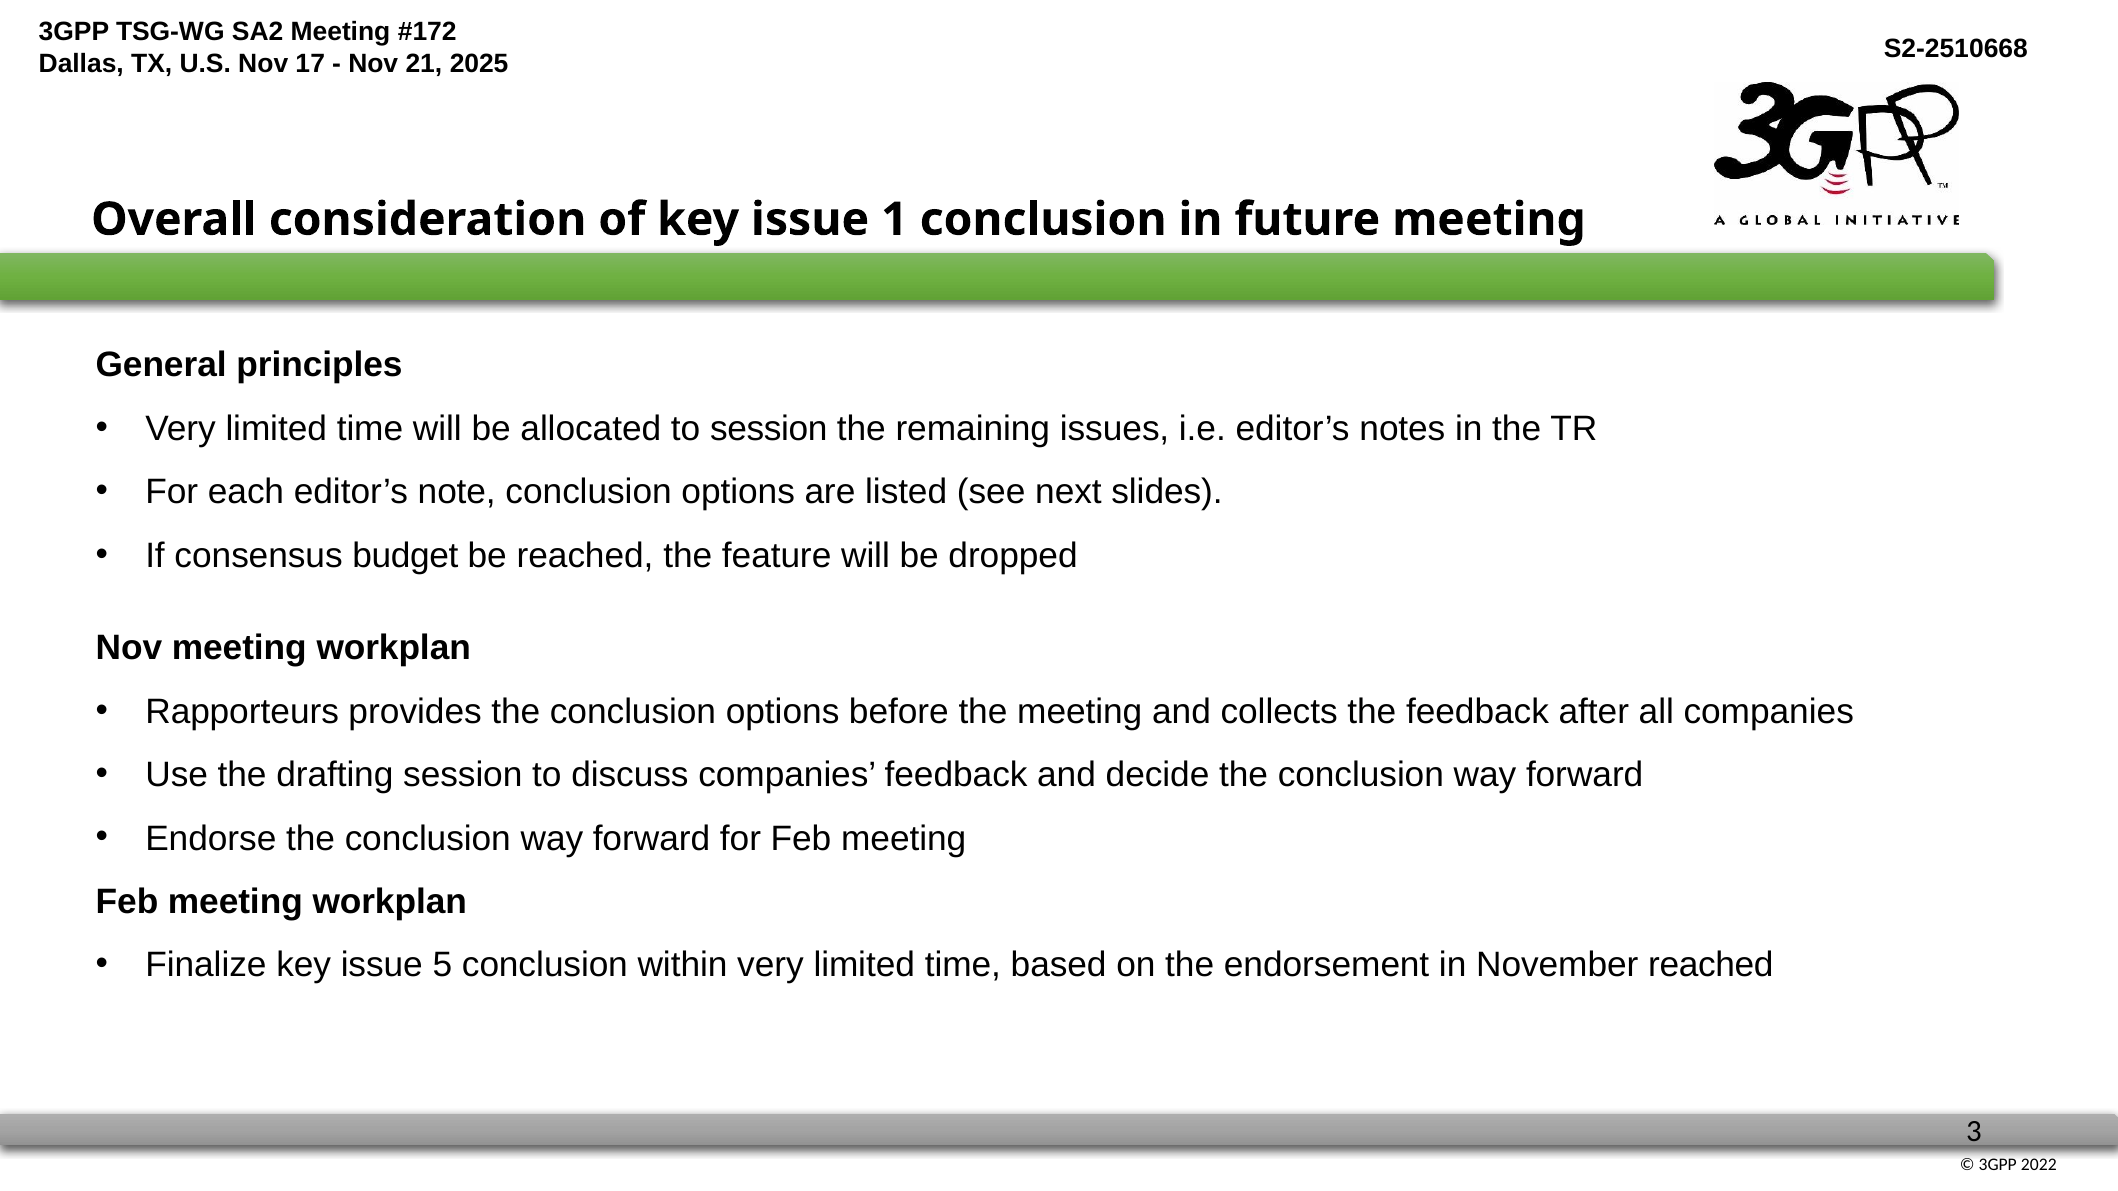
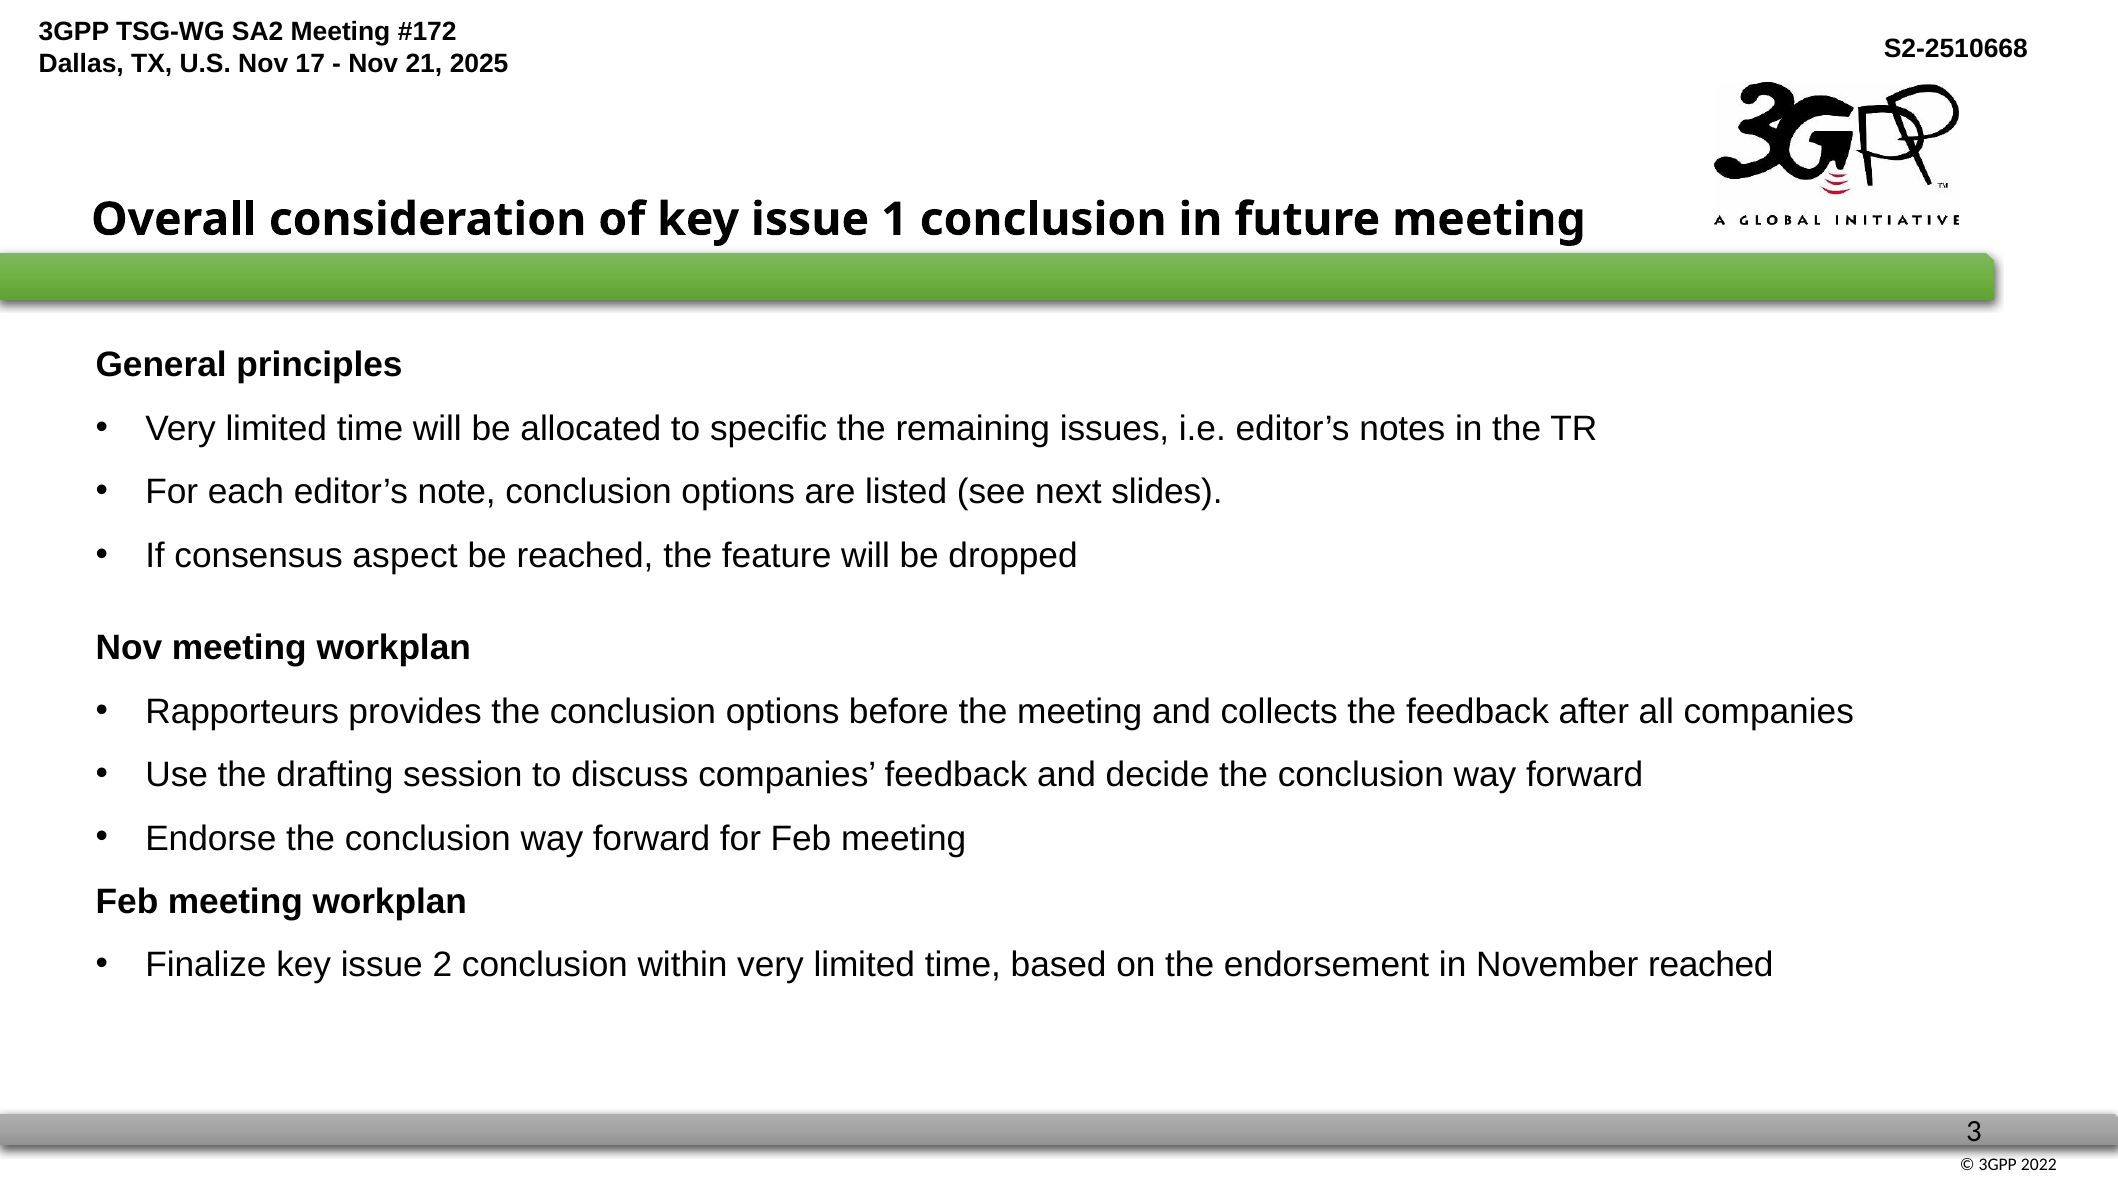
to session: session -> specific
budget: budget -> aspect
5: 5 -> 2
